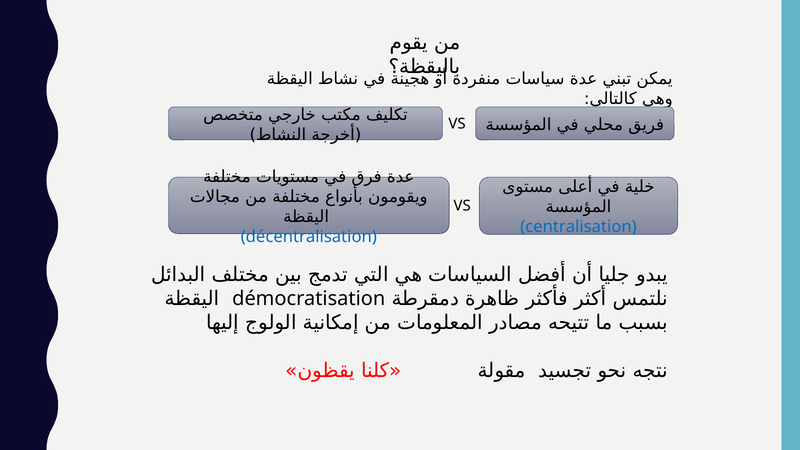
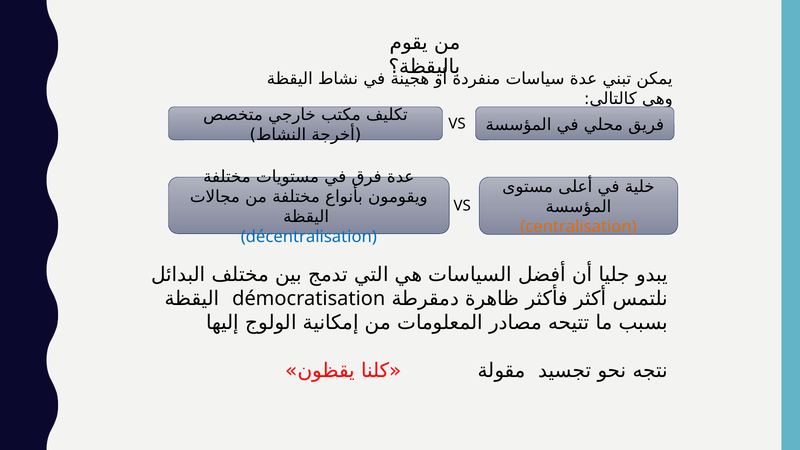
centralisation colour: blue -> orange
